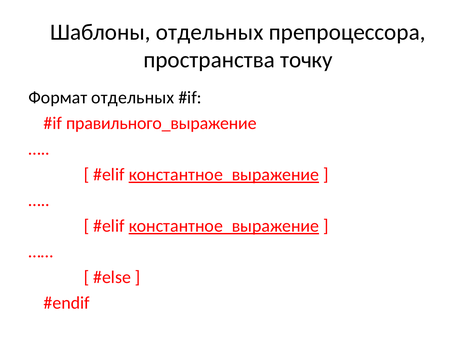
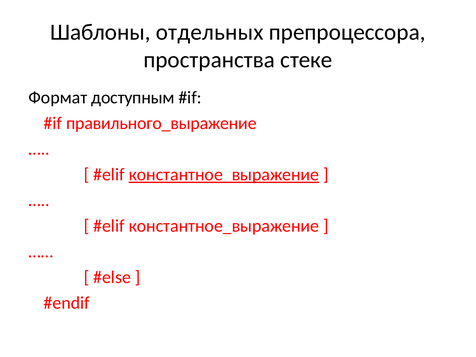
точку: точку -> стеке
Формат отдельных: отдельных -> доступным
константное_выражение at (224, 226) underline: present -> none
